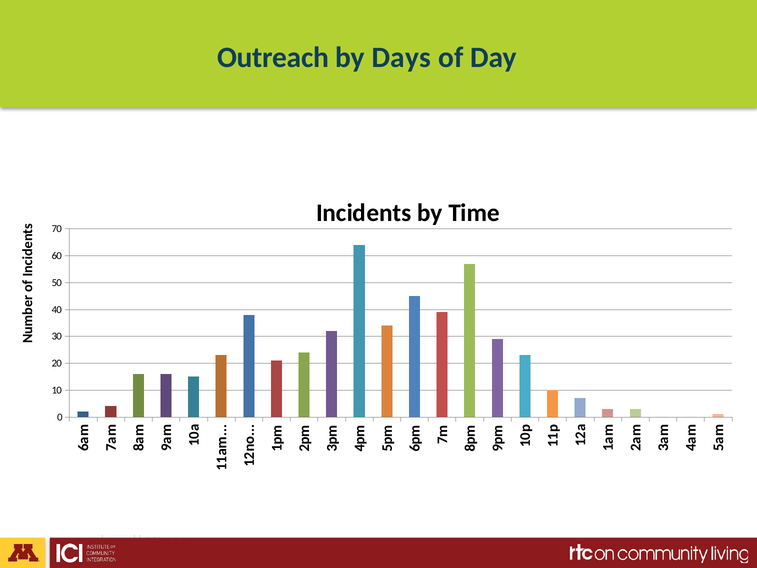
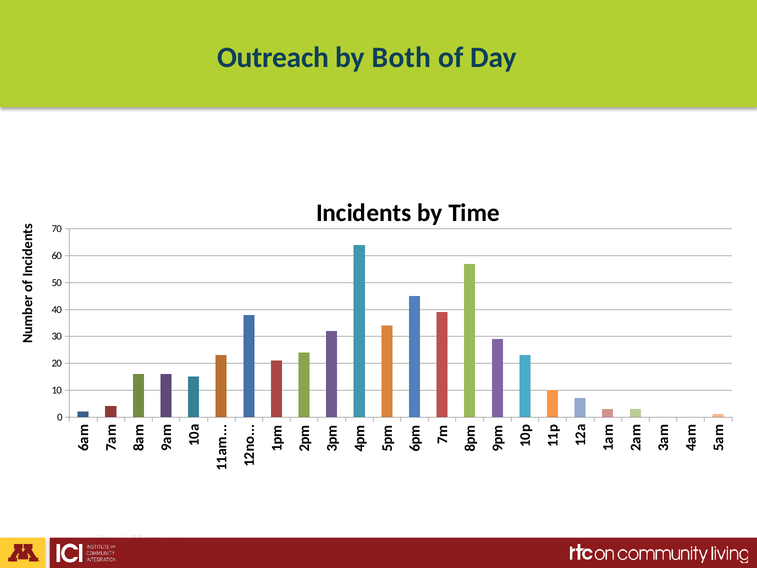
Days: Days -> Both
